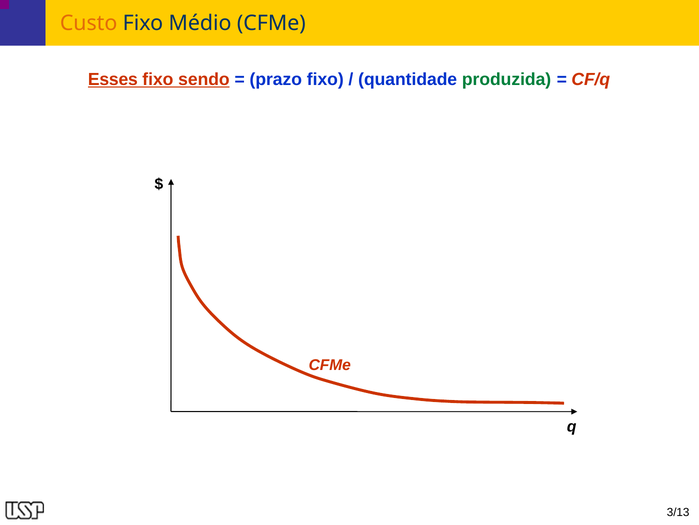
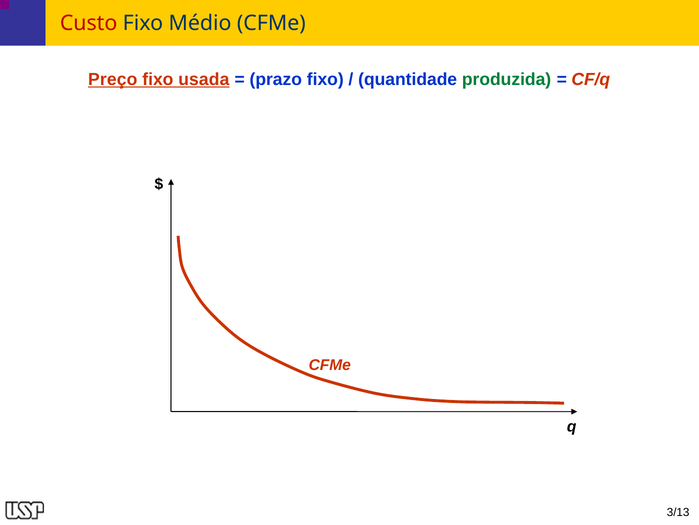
Custo colour: orange -> red
Esses: Esses -> Preço
sendo: sendo -> usada
